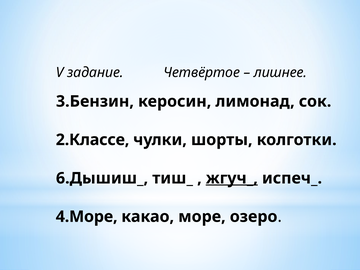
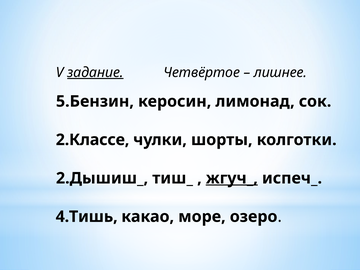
задание underline: none -> present
3.Бензин: 3.Бензин -> 5.Бензин
6.Дышиш_: 6.Дышиш_ -> 2.Дышиш_
4.Море: 4.Море -> 4.Тишь
